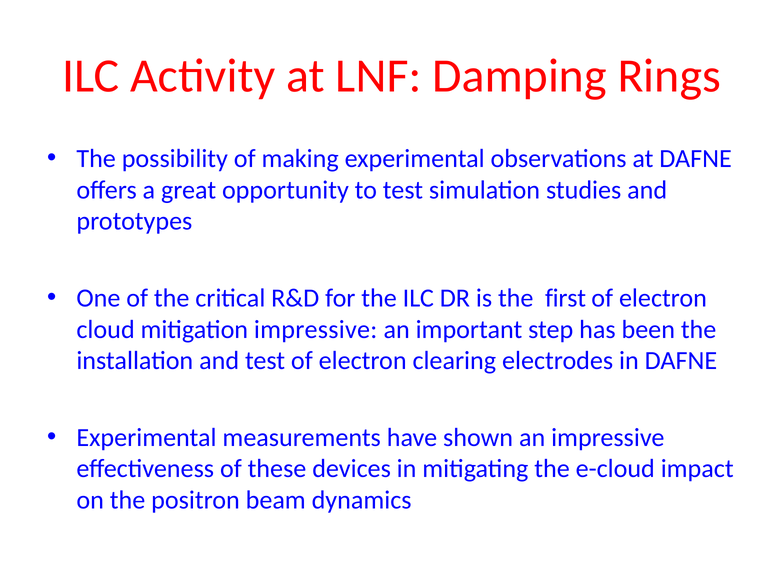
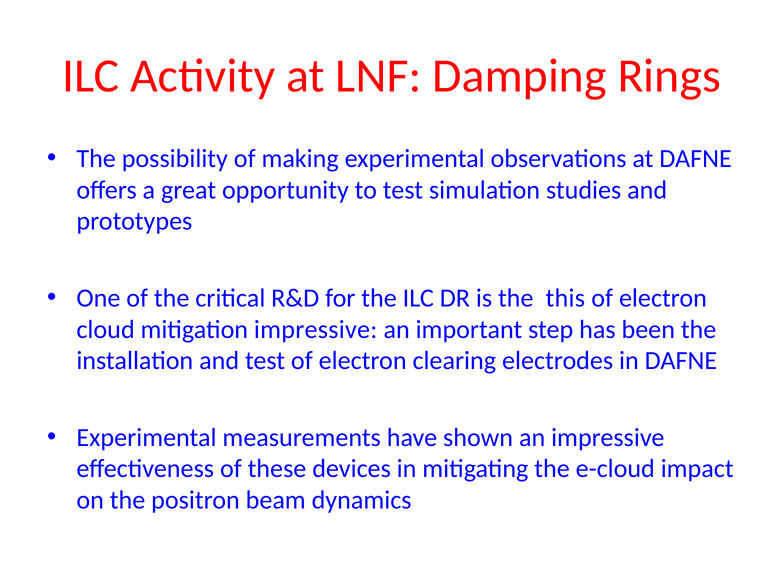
first: first -> this
